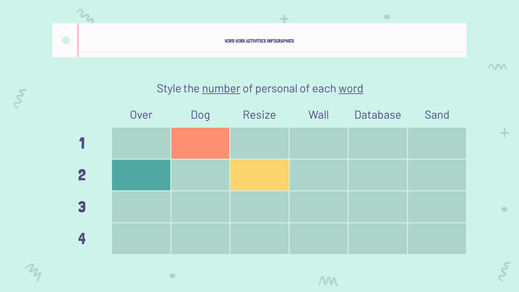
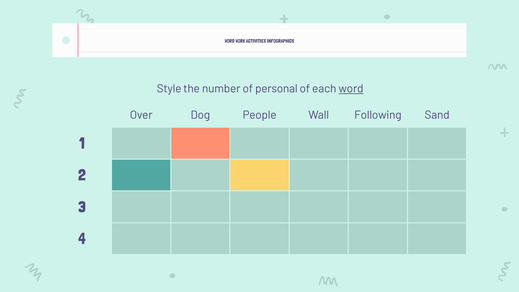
number underline: present -> none
Resize: Resize -> People
Database: Database -> Following
